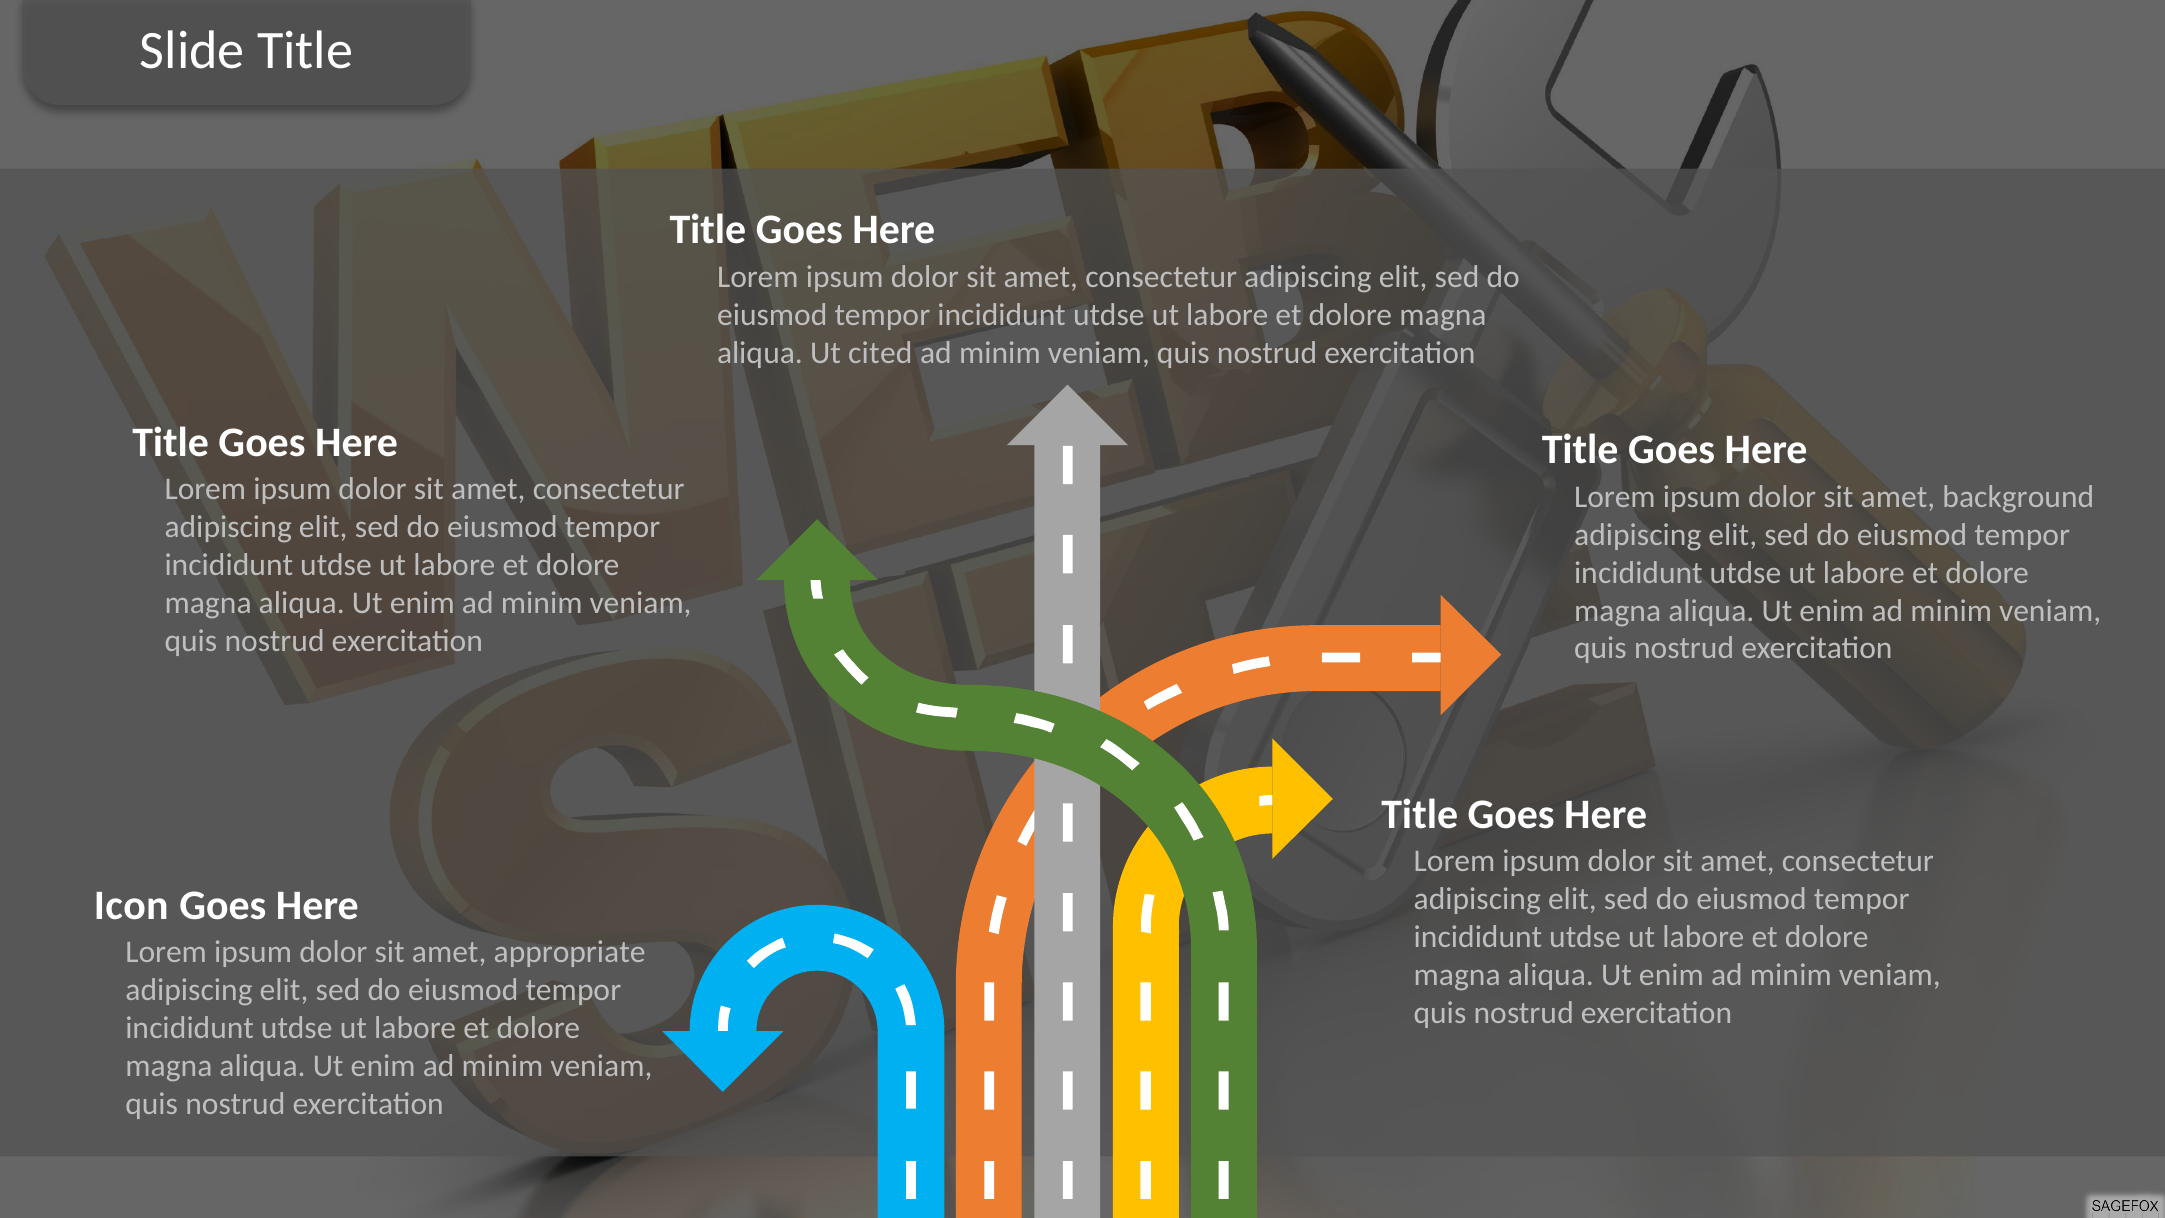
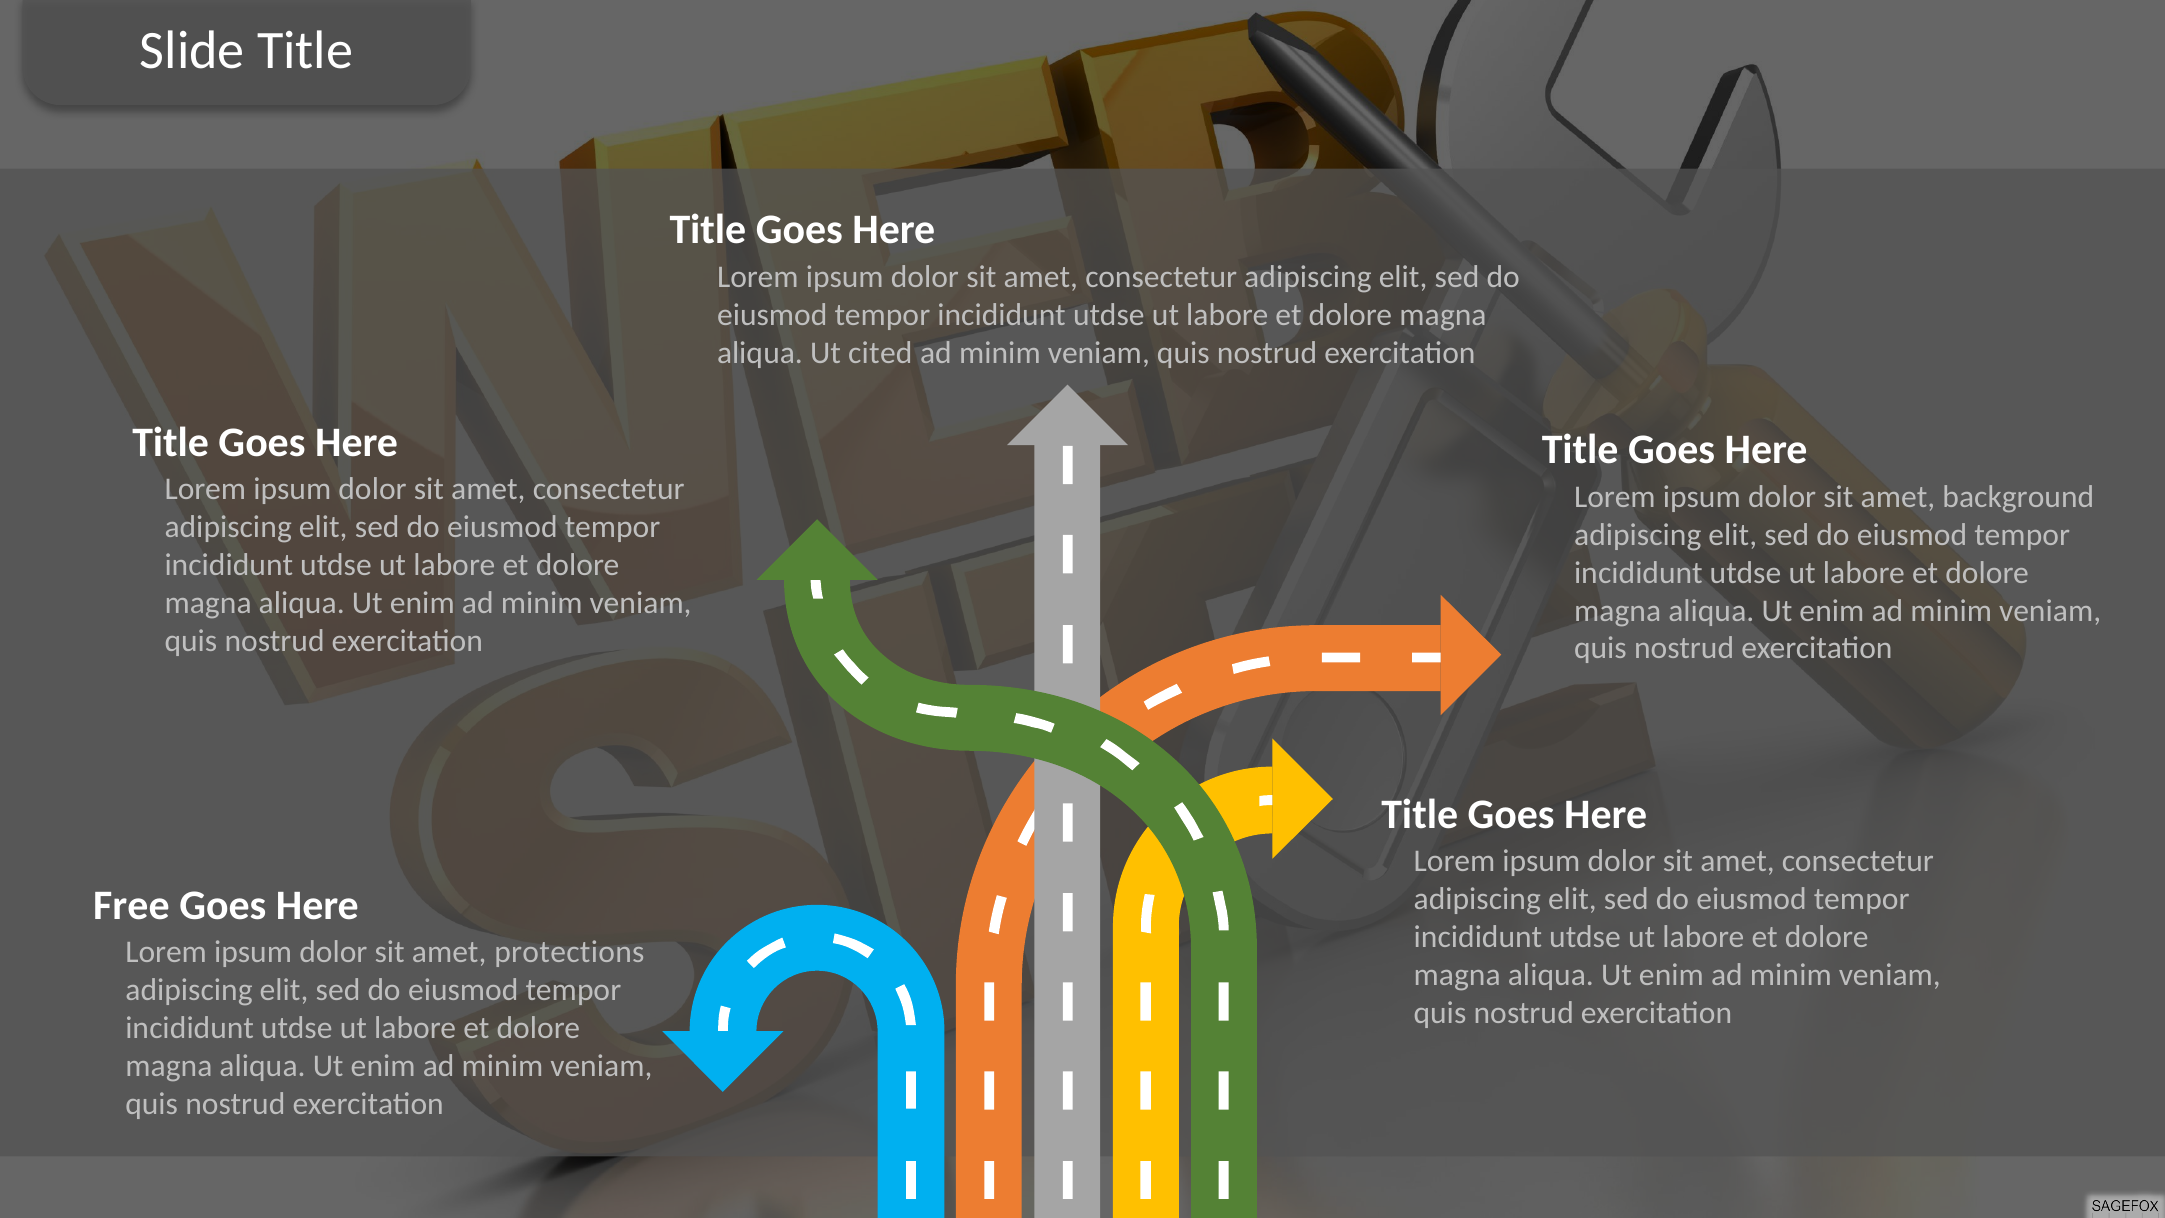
Icon: Icon -> Free
appropriate: appropriate -> protections
